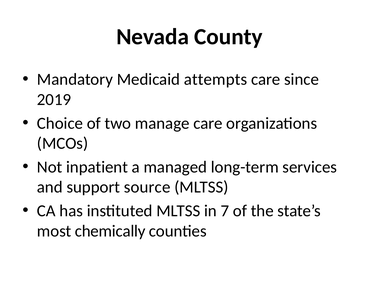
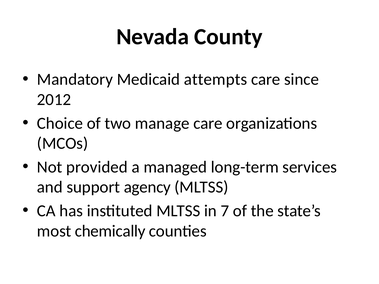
2019: 2019 -> 2012
inpatient: inpatient -> provided
source: source -> agency
